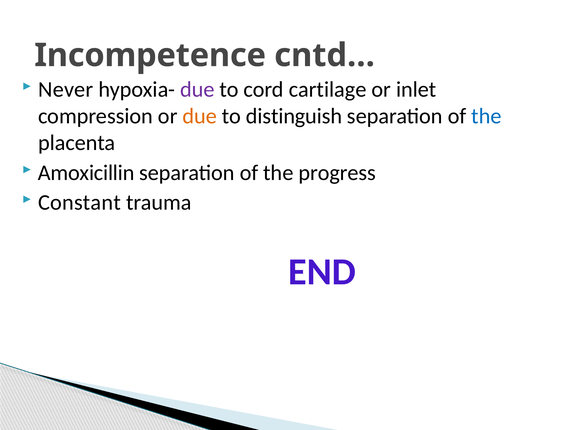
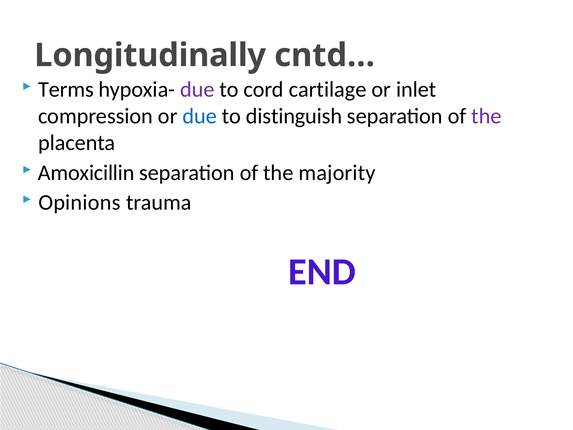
Incompetence: Incompetence -> Longitudinally
Never: Never -> Terms
due at (200, 116) colour: orange -> blue
the at (486, 116) colour: blue -> purple
progress: progress -> majority
Constant: Constant -> Opinions
